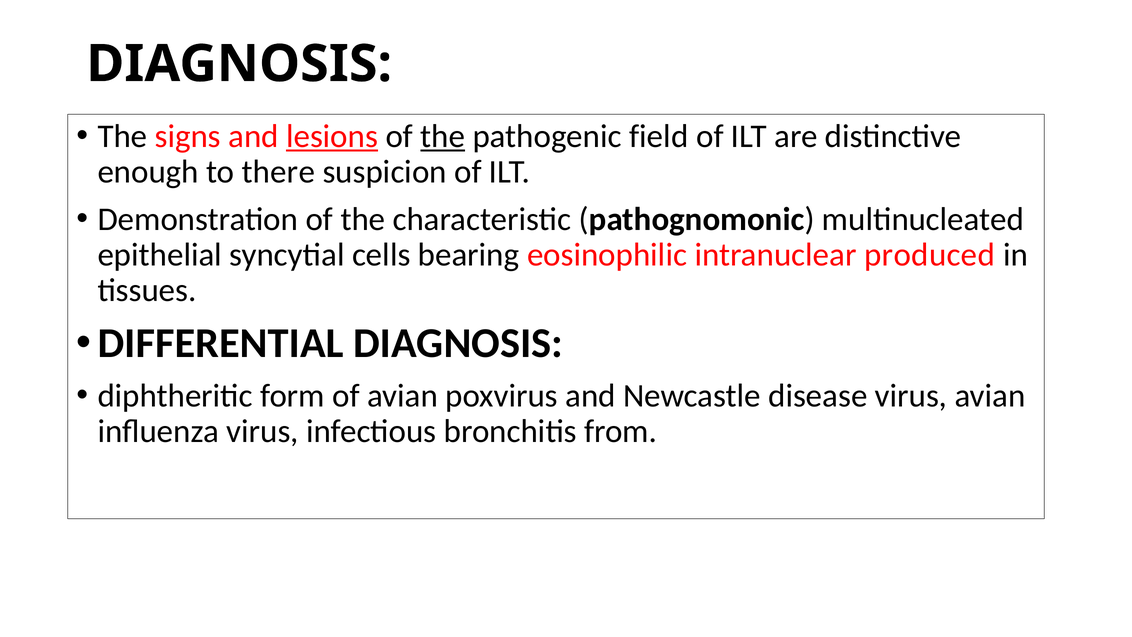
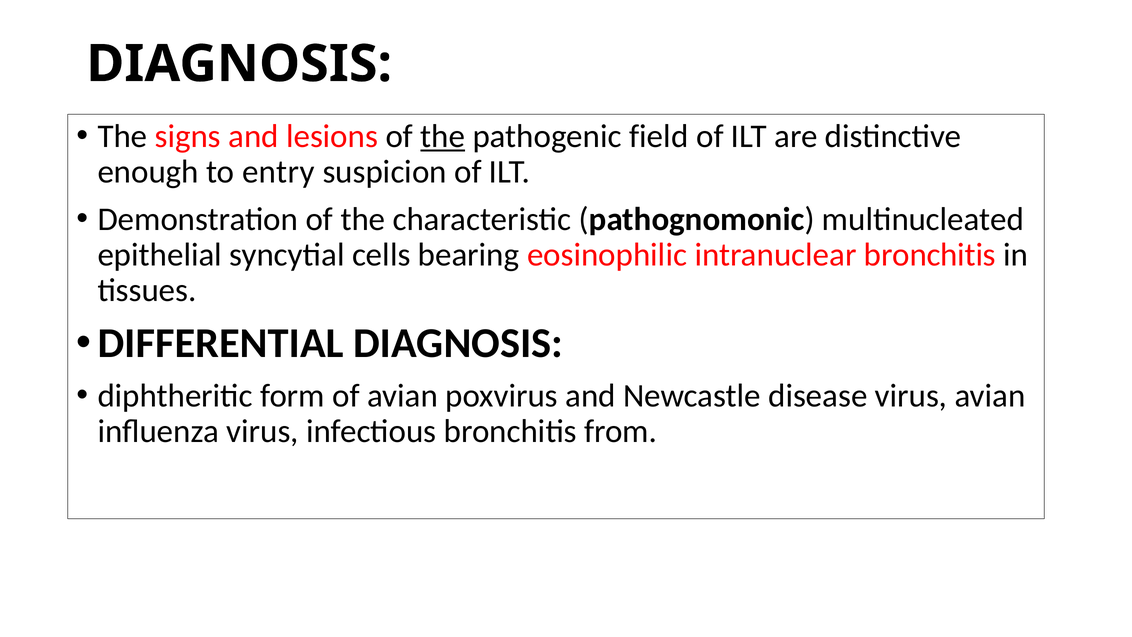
lesions underline: present -> none
there: there -> entry
intranuclear produced: produced -> bronchitis
